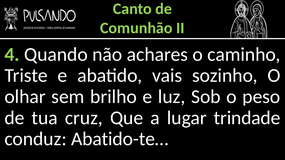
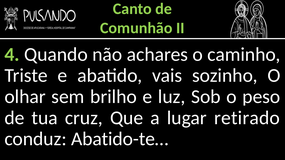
trindade: trindade -> retirado
